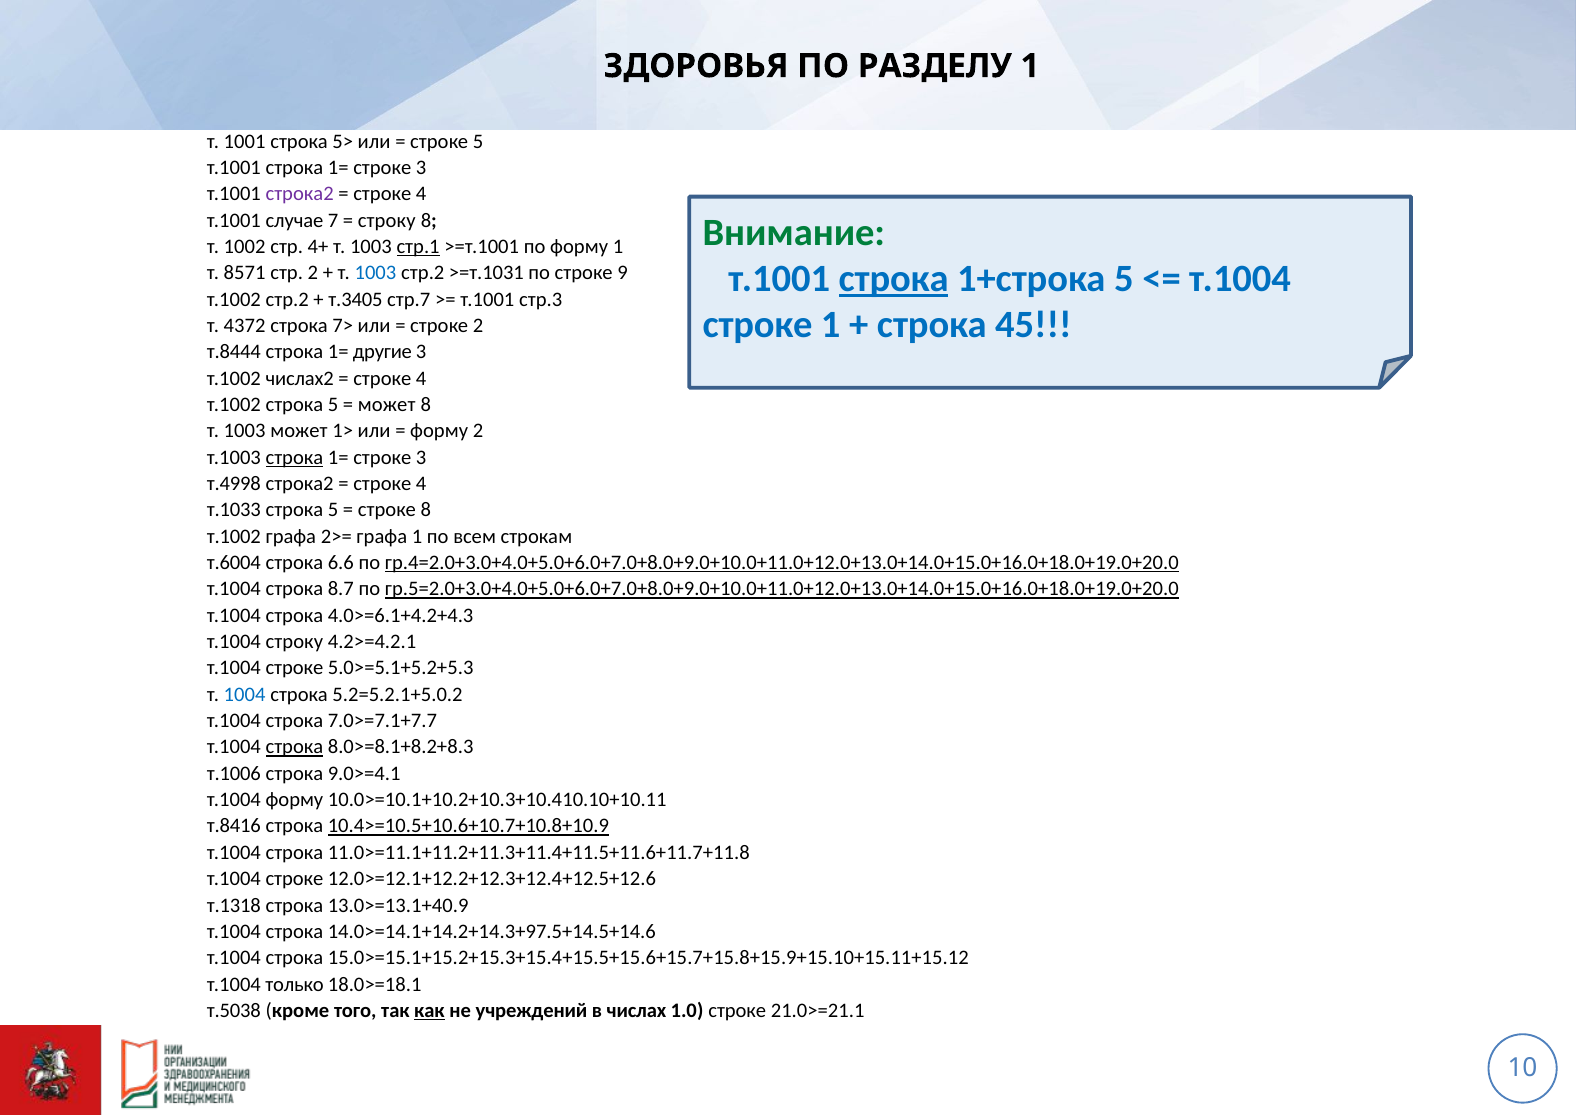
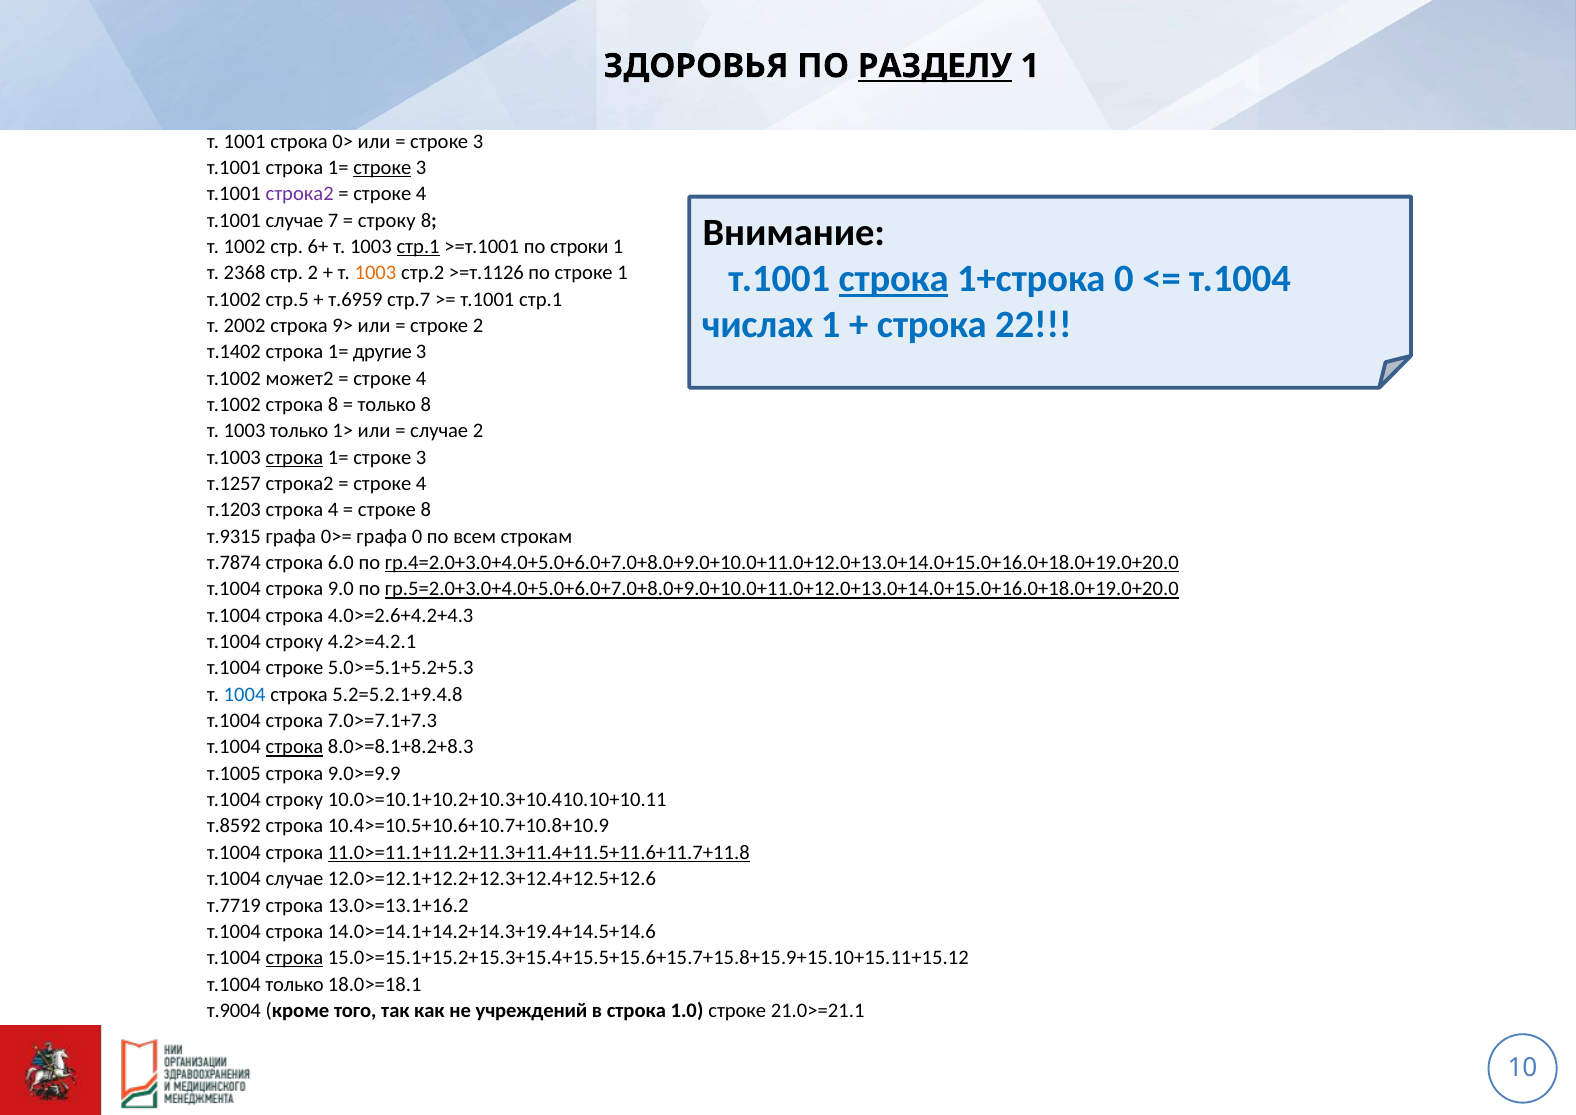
РАЗДЕЛУ underline: none -> present
5>: 5> -> 0>
5 at (478, 141): 5 -> 3
строке at (382, 168) underline: none -> present
Внимание colour: green -> black
4+: 4+ -> 6+
по форму: форму -> строки
1+строка 5: 5 -> 0
8571: 8571 -> 2368
1003 at (375, 273) colour: blue -> orange
>=т.1031: >=т.1031 -> >=т.1126
строке 9: 9 -> 1
т.1002 стр.2: стр.2 -> стр.5
т.3405: т.3405 -> т.6959
т.1001 стр.3: стр.3 -> стр.1
строке at (758, 325): строке -> числах
45: 45 -> 22
4372: 4372 -> 2002
7>: 7> -> 9>
т.8444: т.8444 -> т.1402
числах2: числах2 -> может2
т.1002 строка 5: 5 -> 8
может at (387, 405): может -> только
1003 может: может -> только
форму at (439, 431): форму -> случае
т.4998: т.4998 -> т.1257
т.1033: т.1033 -> т.1203
5 at (333, 510): 5 -> 4
т.1002 at (234, 536): т.1002 -> т.9315
2>=: 2>= -> 0>=
графа 1: 1 -> 0
т.6004: т.6004 -> т.7874
6.6: 6.6 -> 6.0
8.7: 8.7 -> 9.0
4.0>=6.1+4.2+4.3: 4.0>=6.1+4.2+4.3 -> 4.0>=2.6+4.2+4.3
5.2=5.2.1+5.0.2: 5.2=5.2.1+5.0.2 -> 5.2=5.2.1+9.4.8
7.0>=7.1+7.7: 7.0>=7.1+7.7 -> 7.0>=7.1+7.3
т.1006: т.1006 -> т.1005
9.0>=4.1: 9.0>=4.1 -> 9.0>=9.9
форму at (294, 799): форму -> строку
т.8416: т.8416 -> т.8592
10.4>=10.5+10.6+10.7+10.8+10.9 underline: present -> none
11.0>=11.1+11.2+11.3+11.4+11.5+11.6+11.7+11.8 underline: none -> present
строке at (294, 878): строке -> случае
т.1318: т.1318 -> т.7719
13.0>=13.1+40.9: 13.0>=13.1+40.9 -> 13.0>=13.1+16.2
14.0>=14.1+14.2+14.3+97.5+14.5+14.6: 14.0>=14.1+14.2+14.3+97.5+14.5+14.6 -> 14.0>=14.1+14.2+14.3+19.4+14.5+14.6
строка at (294, 957) underline: none -> present
т.5038: т.5038 -> т.9004
как underline: present -> none
в числах: числах -> строка
